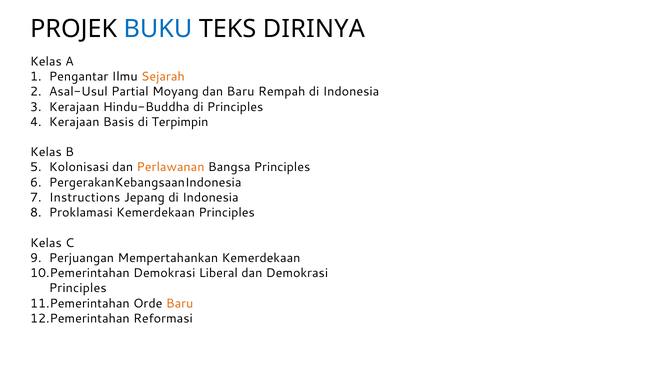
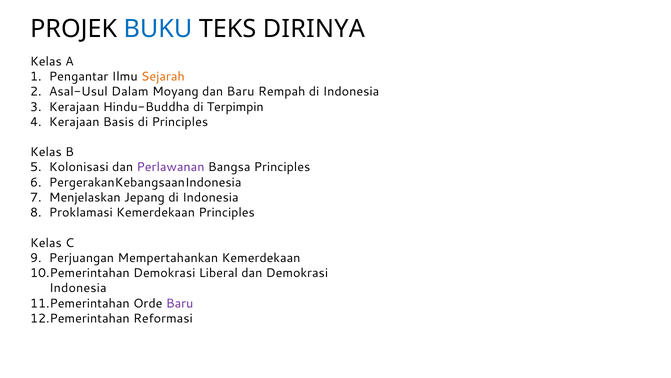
Partial: Partial -> Dalam
di Principles: Principles -> Terpimpin
di Terpimpin: Terpimpin -> Principles
Perlawanan colour: orange -> purple
Instructions: Instructions -> Menjelaskan
Principles at (78, 288): Principles -> Indonesia
Baru at (180, 303) colour: orange -> purple
